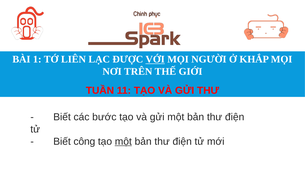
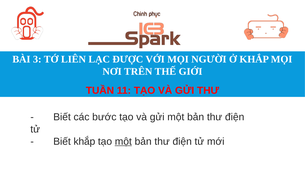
1: 1 -> 3
VỚI underline: present -> none
Biết công: công -> khắp
